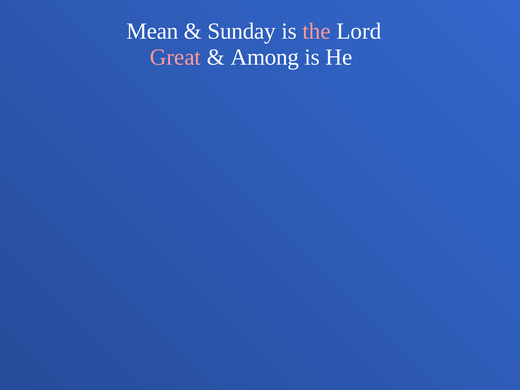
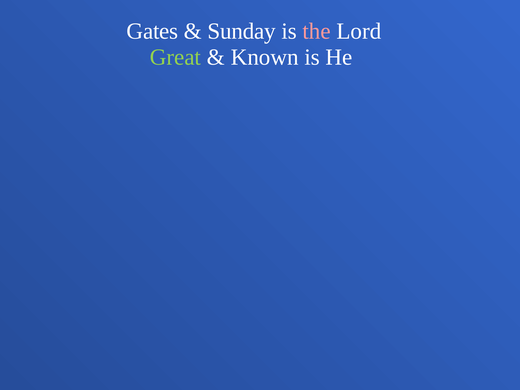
Mean: Mean -> Gates
Great colour: pink -> light green
Among: Among -> Known
